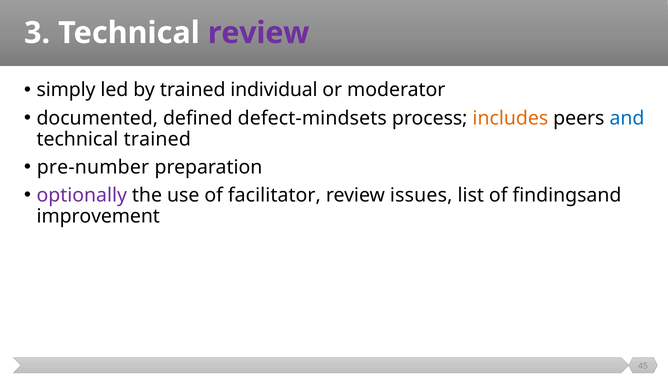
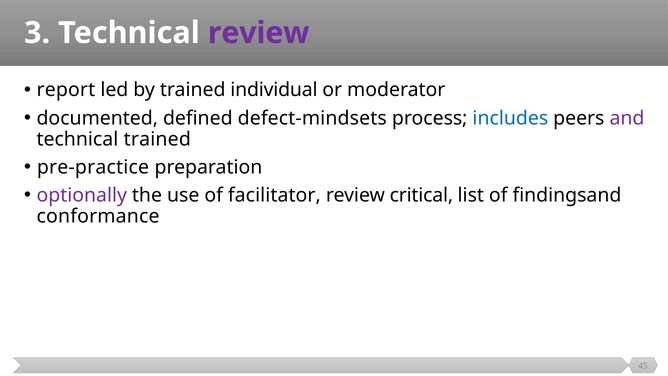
simply: simply -> report
includes colour: orange -> blue
and colour: blue -> purple
pre-number: pre-number -> pre-practice
issues: issues -> critical
improvement: improvement -> conformance
